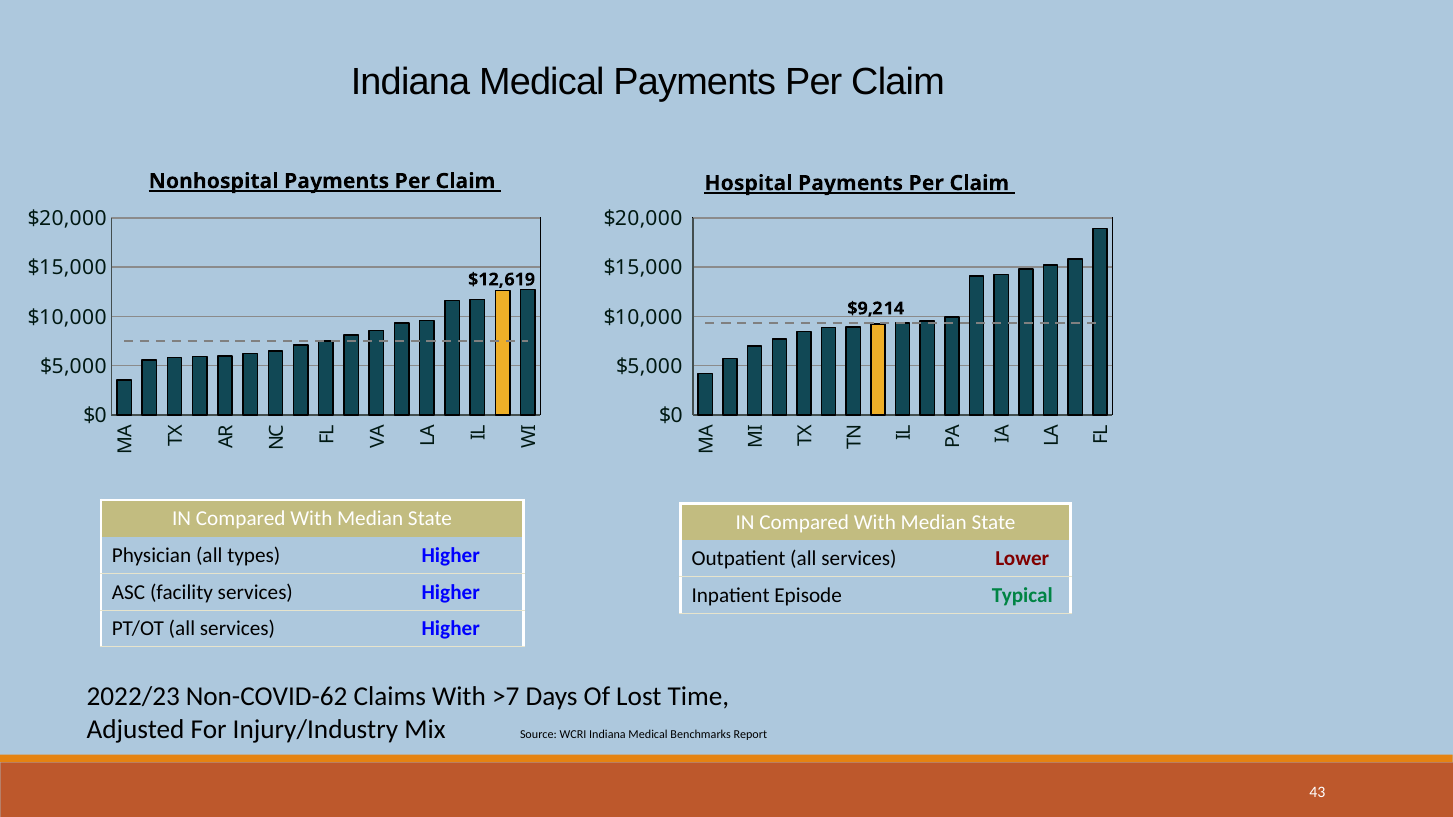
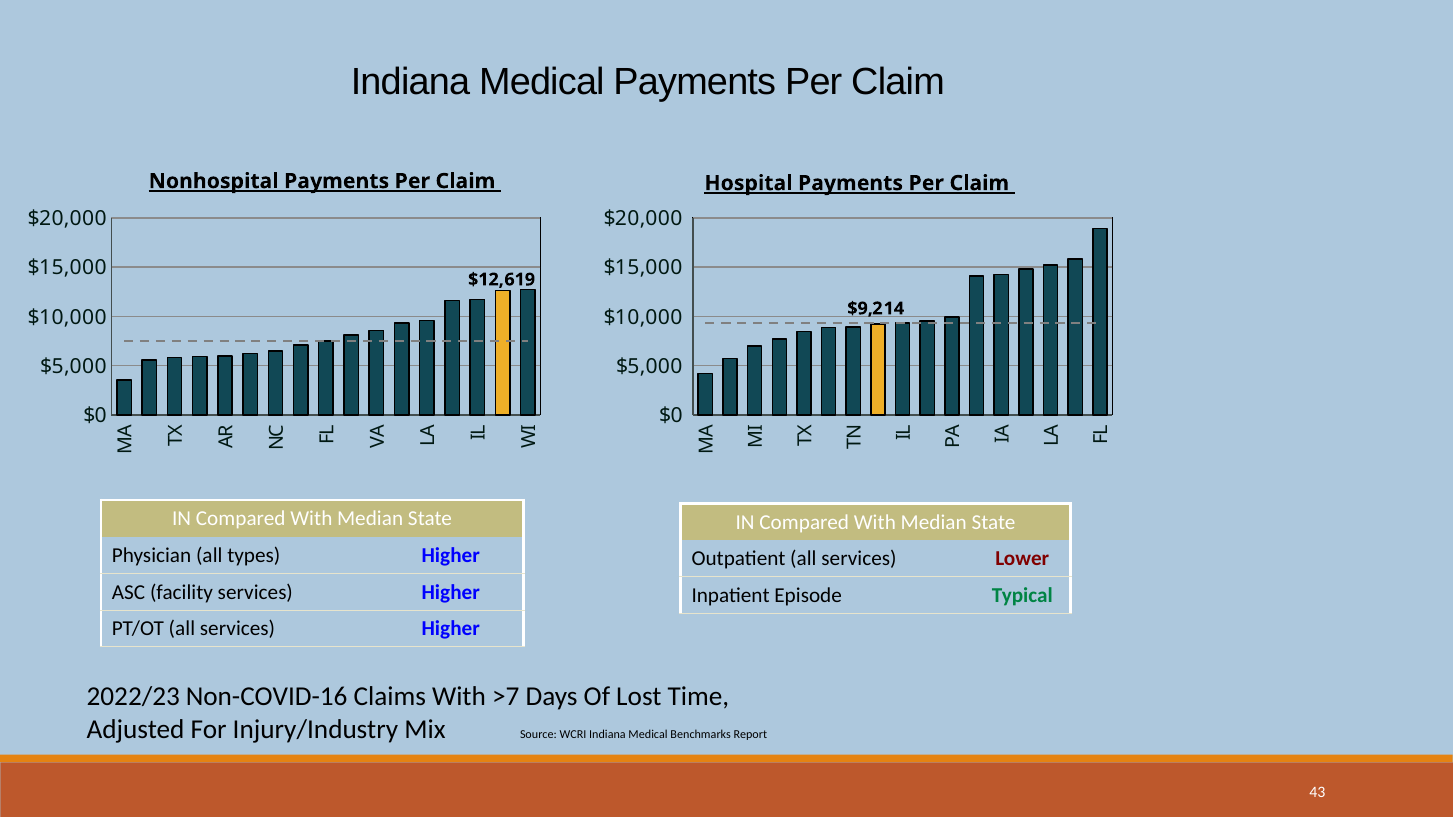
Non-COVID-62: Non-COVID-62 -> Non-COVID-16
